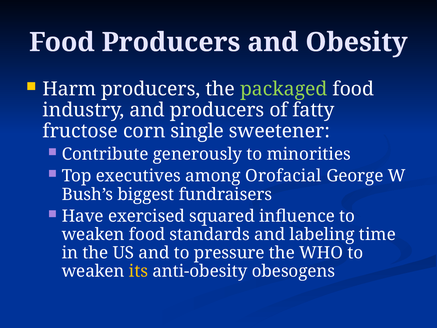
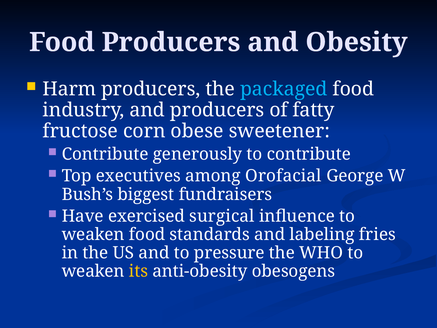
packaged colour: light green -> light blue
single: single -> obese
to minorities: minorities -> contribute
squared: squared -> surgical
time: time -> fries
